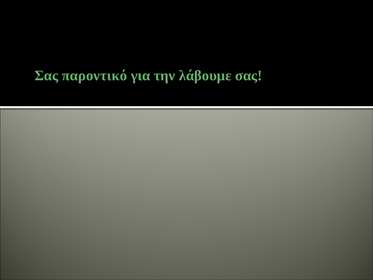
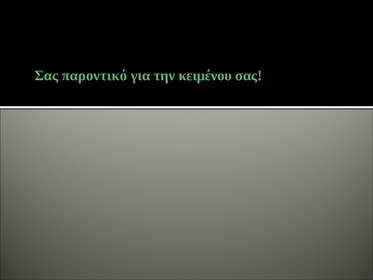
λάβουμε: λάβουμε -> κειμένου
